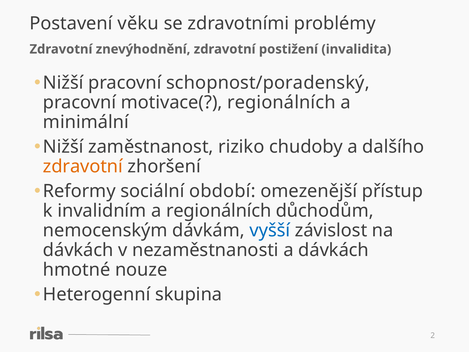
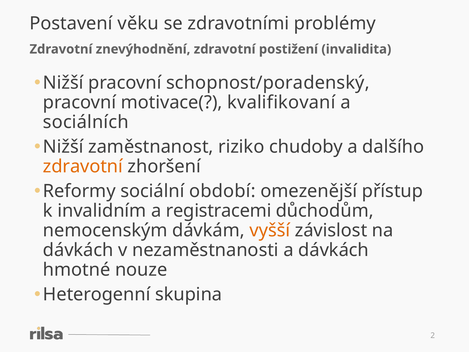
motivace( regionálních: regionálních -> kvalifikovaní
minimální: minimální -> sociálních
a regionálních: regionálních -> registracemi
vyšší colour: blue -> orange
